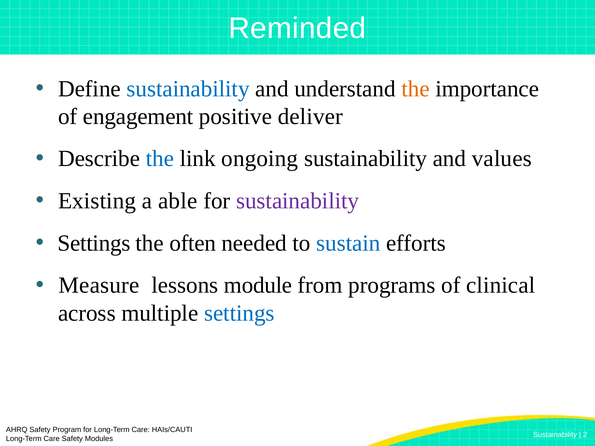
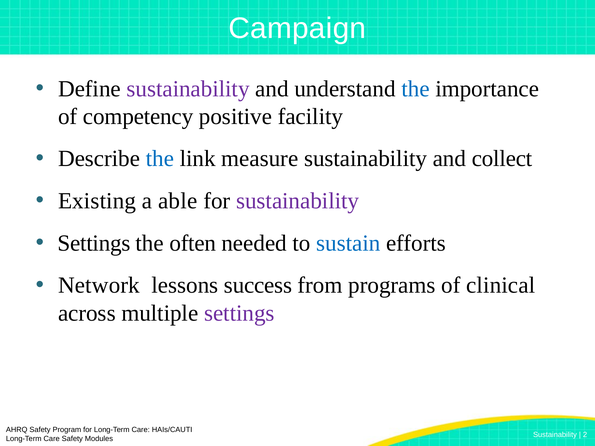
Reminded: Reminded -> Campaign
sustainability at (188, 89) colour: blue -> purple
the at (416, 89) colour: orange -> blue
engagement: engagement -> competency
deliver: deliver -> facility
ongoing: ongoing -> measure
values: values -> collect
Measure: Measure -> Network
module: module -> success
settings at (239, 313) colour: blue -> purple
